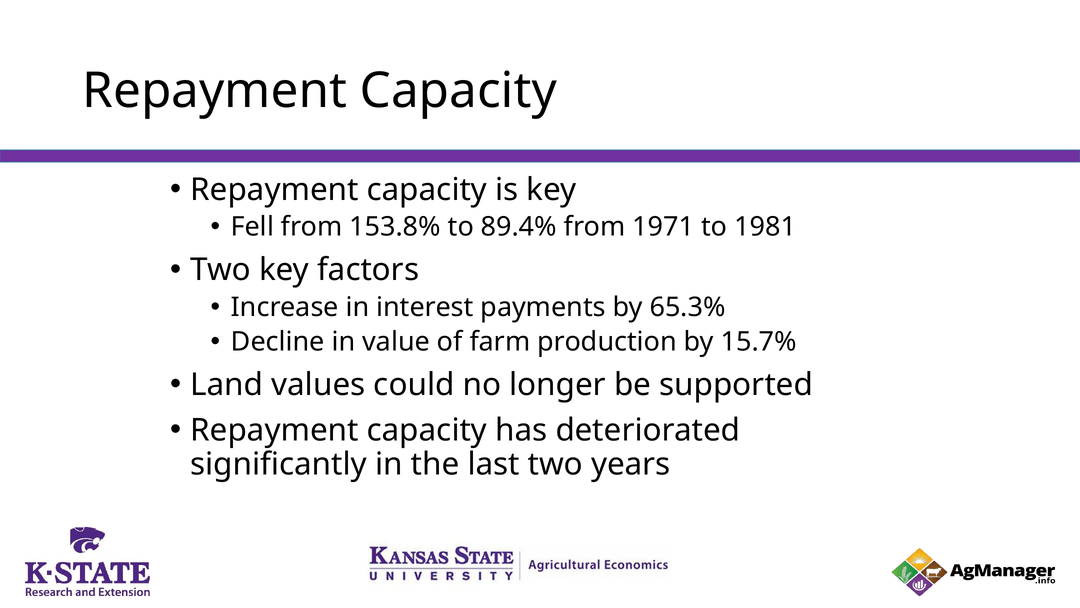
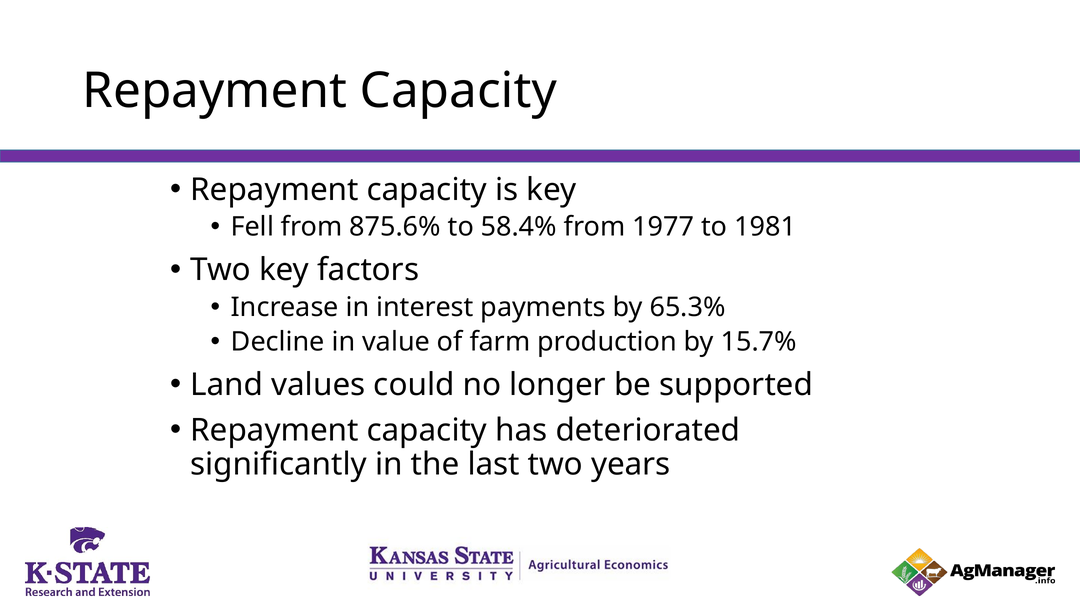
153.8%: 153.8% -> 875.6%
89.4%: 89.4% -> 58.4%
1971: 1971 -> 1977
